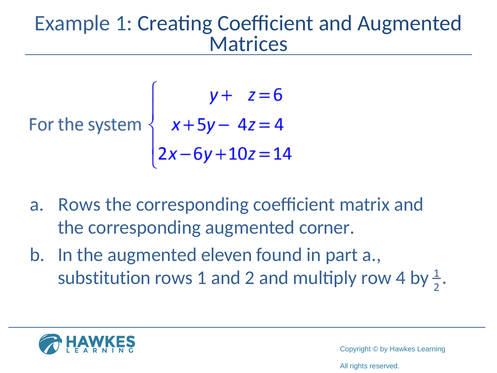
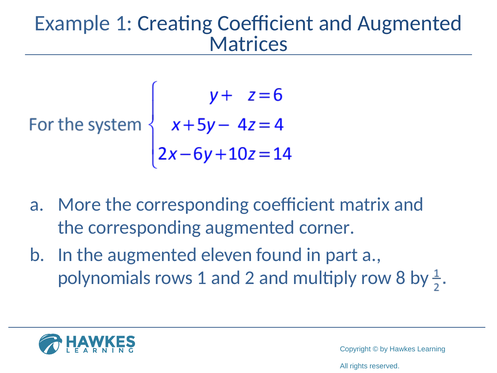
a Rows: Rows -> More
substitution: substitution -> polynomials
4: 4 -> 8
